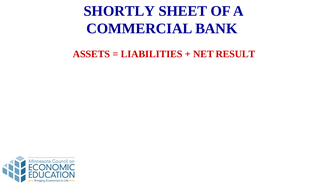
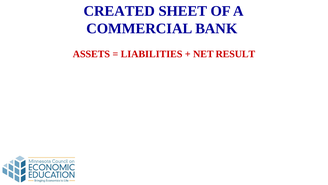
SHORTLY: SHORTLY -> CREATED
